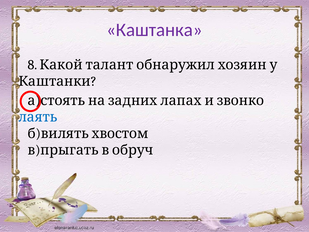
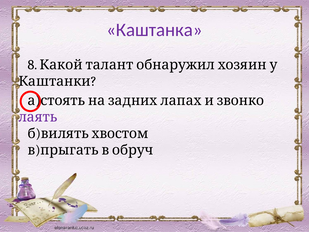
лаять colour: blue -> purple
